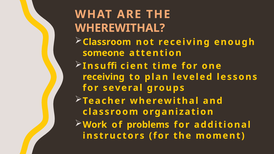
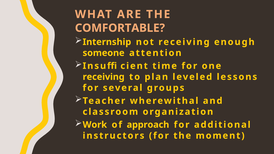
WHEREWITHAL at (120, 28): WHEREWITHAL -> COMFORTABLE
Classroom at (107, 42): Classroom -> Internship
problems: problems -> approach
